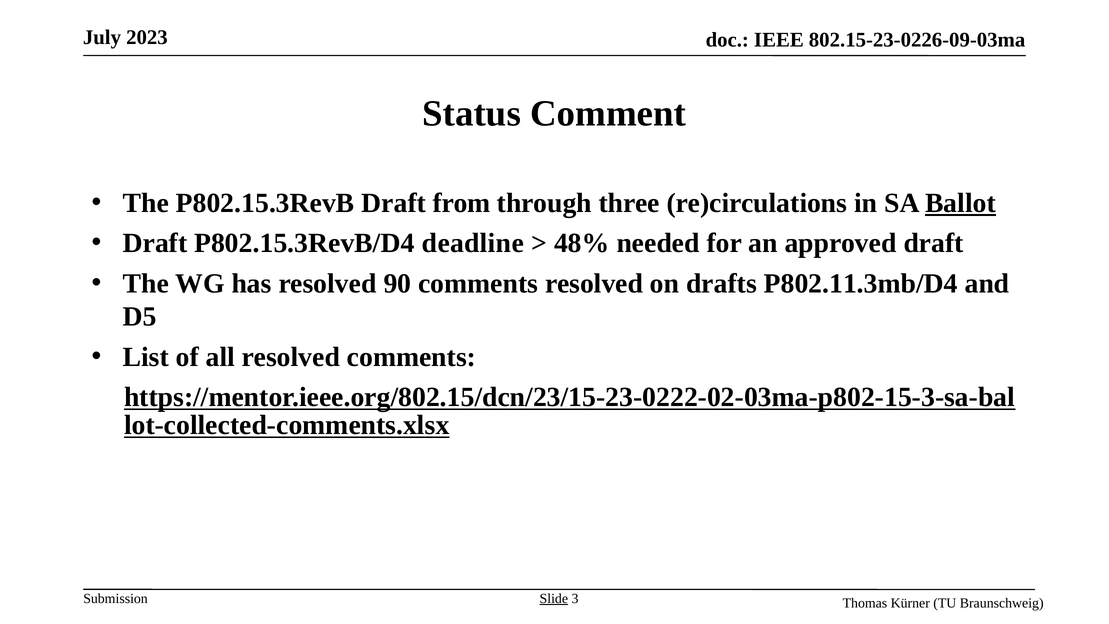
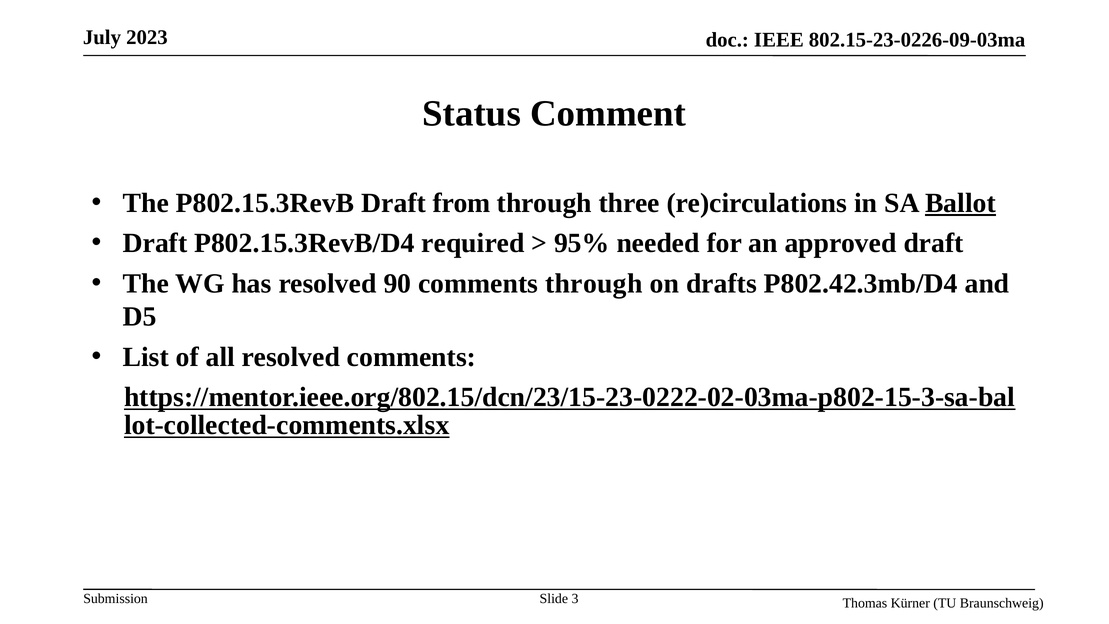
deadline: deadline -> required
48%: 48% -> 95%
comments resolved: resolved -> through
P802.11.3mb/D4: P802.11.3mb/D4 -> P802.42.3mb/D4
Slide underline: present -> none
